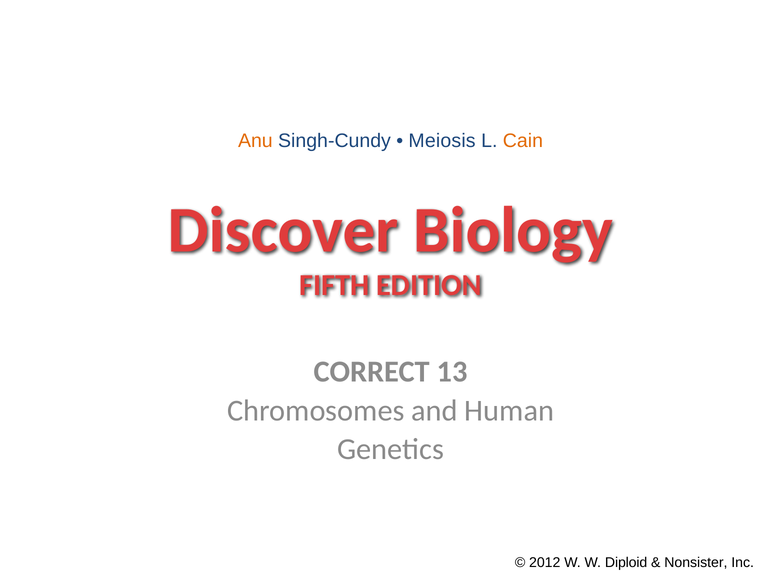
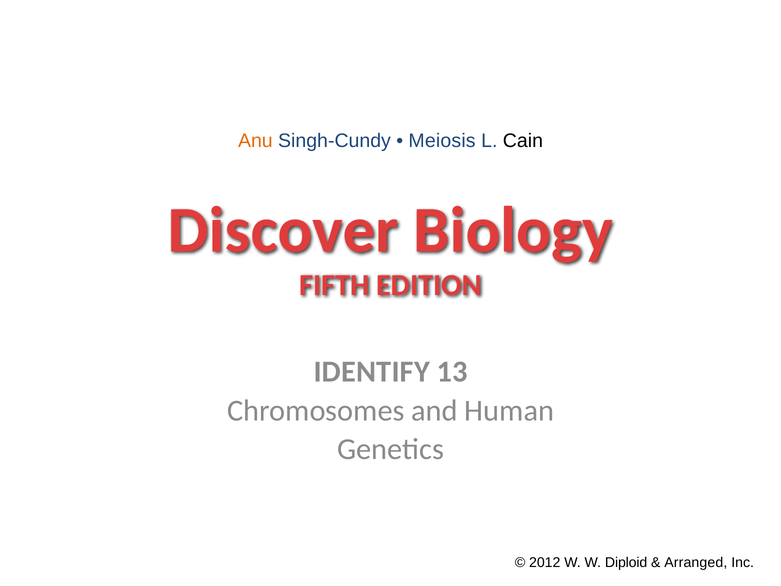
Cain colour: orange -> black
CORRECT: CORRECT -> IDENTIFY
Nonsister: Nonsister -> Arranged
